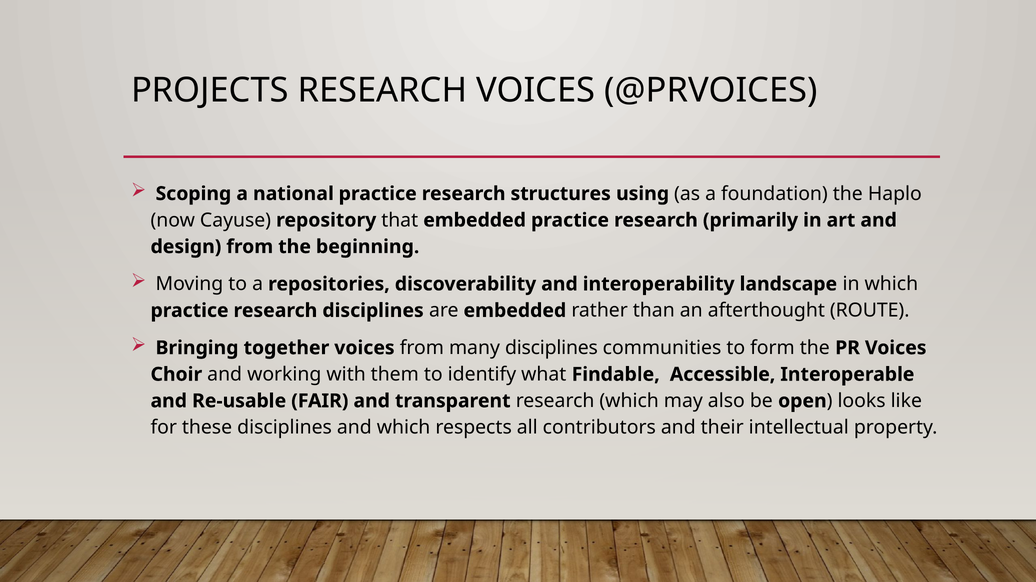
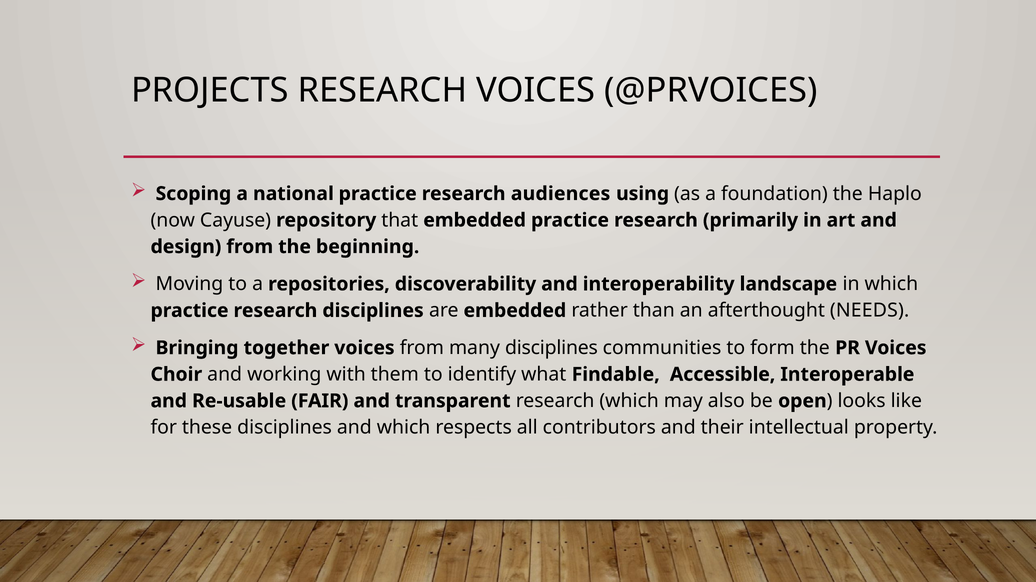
structures: structures -> audiences
ROUTE: ROUTE -> NEEDS
